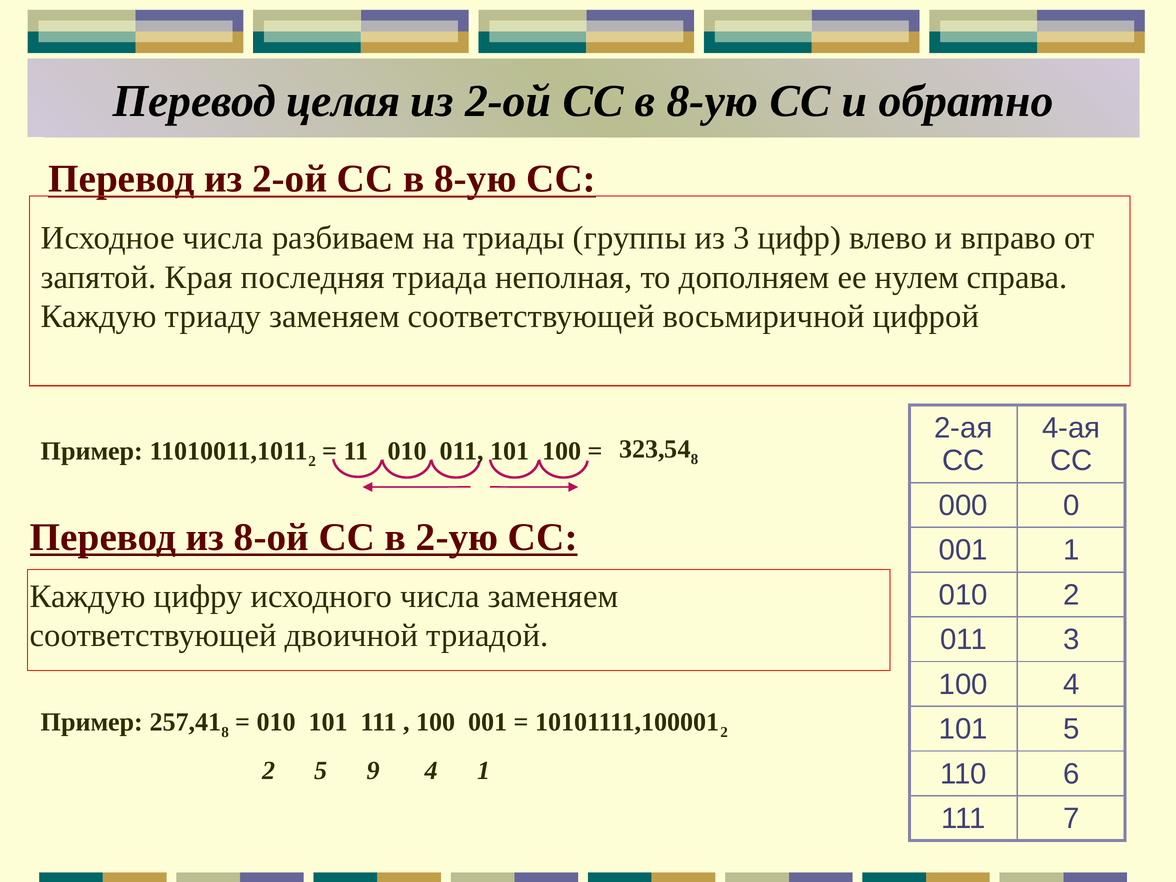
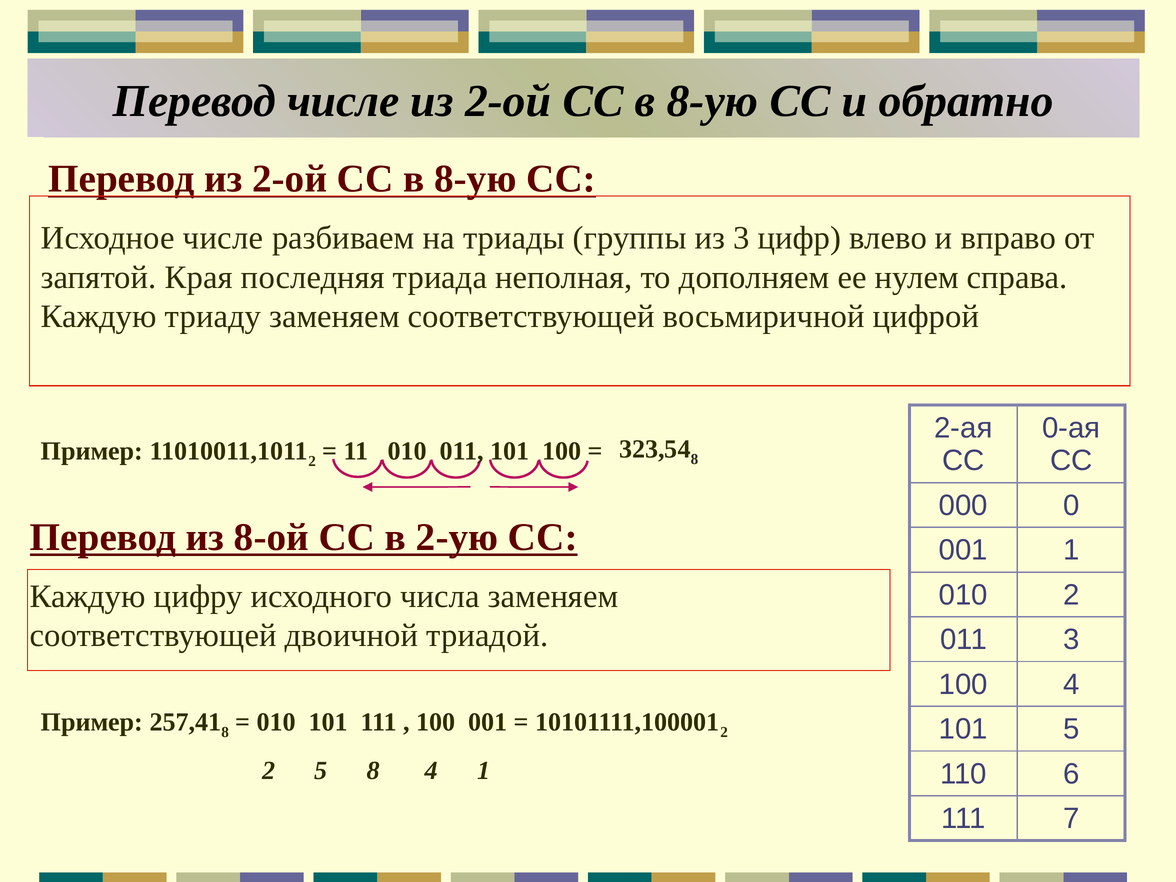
Перевод целая: целая -> числе
Исходное числа: числа -> числе
4-ая: 4-ая -> 0-ая
5 9: 9 -> 8
